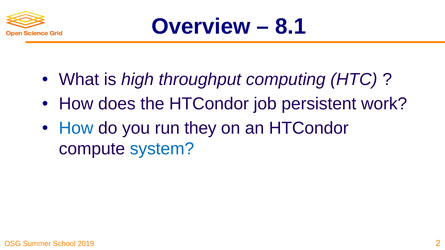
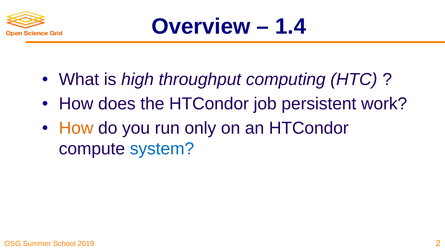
8.1: 8.1 -> 1.4
How at (76, 128) colour: blue -> orange
they: they -> only
